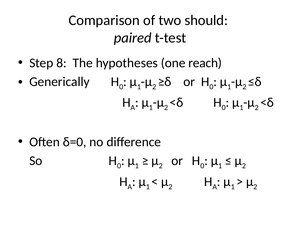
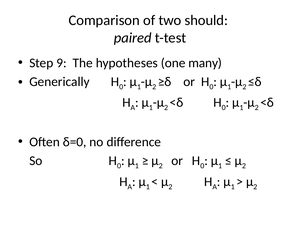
8: 8 -> 9
reach: reach -> many
